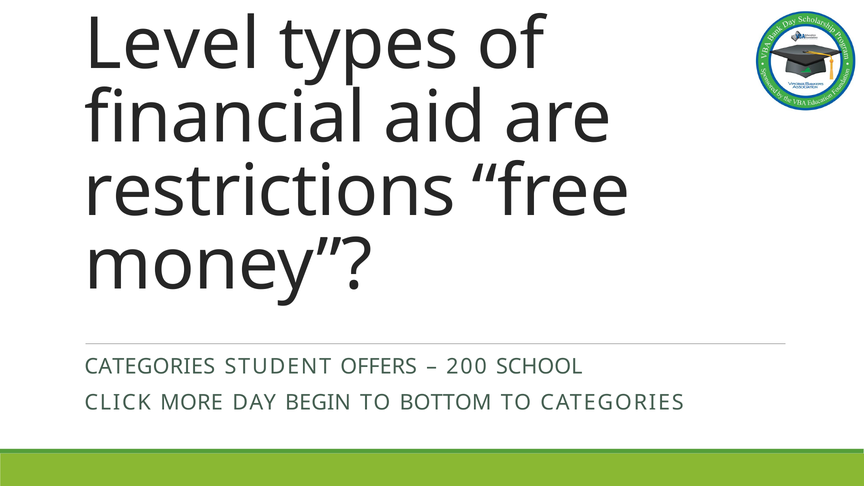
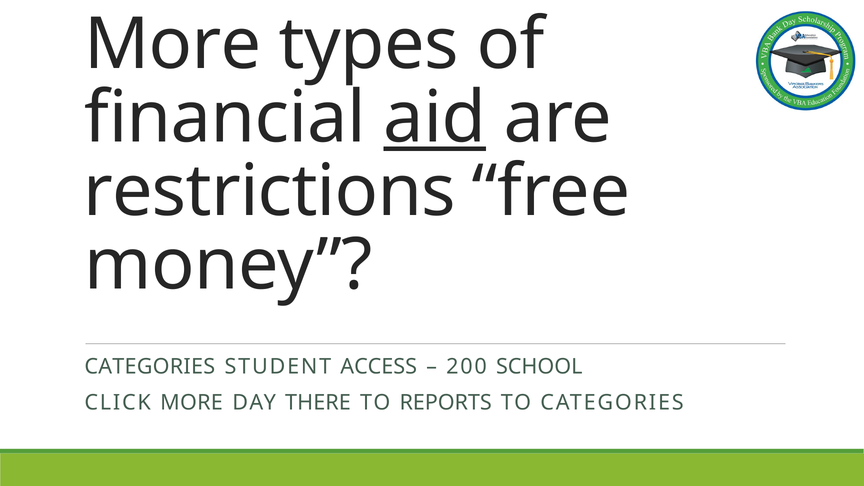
Level at (172, 45): Level -> More
aid underline: none -> present
OFFERS: OFFERS -> ACCESS
BEGIN: BEGIN -> THERE
BOTTOM: BOTTOM -> REPORTS
